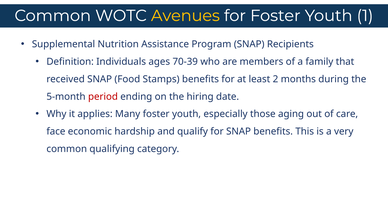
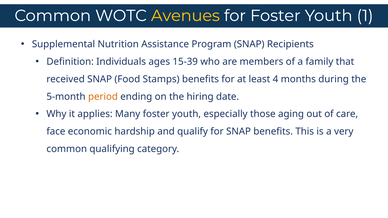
70-39: 70-39 -> 15-39
2: 2 -> 4
period colour: red -> orange
